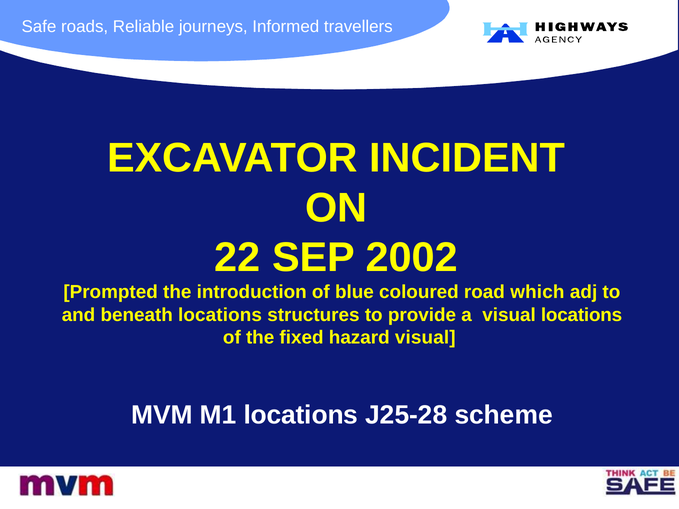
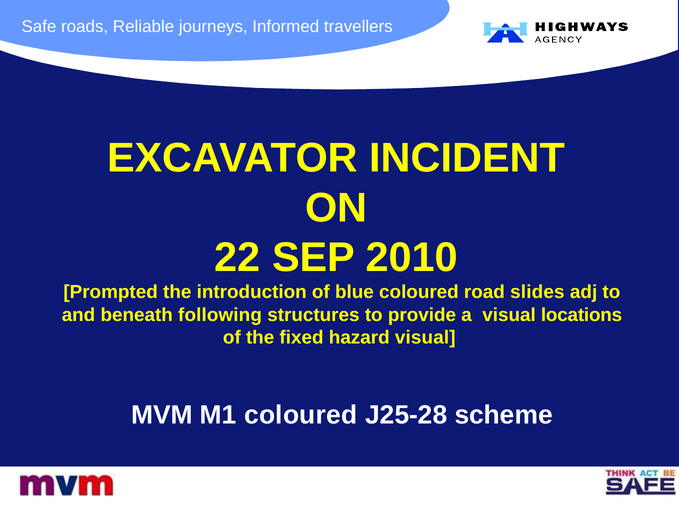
2002: 2002 -> 2010
which: which -> slides
beneath locations: locations -> following
M1 locations: locations -> coloured
